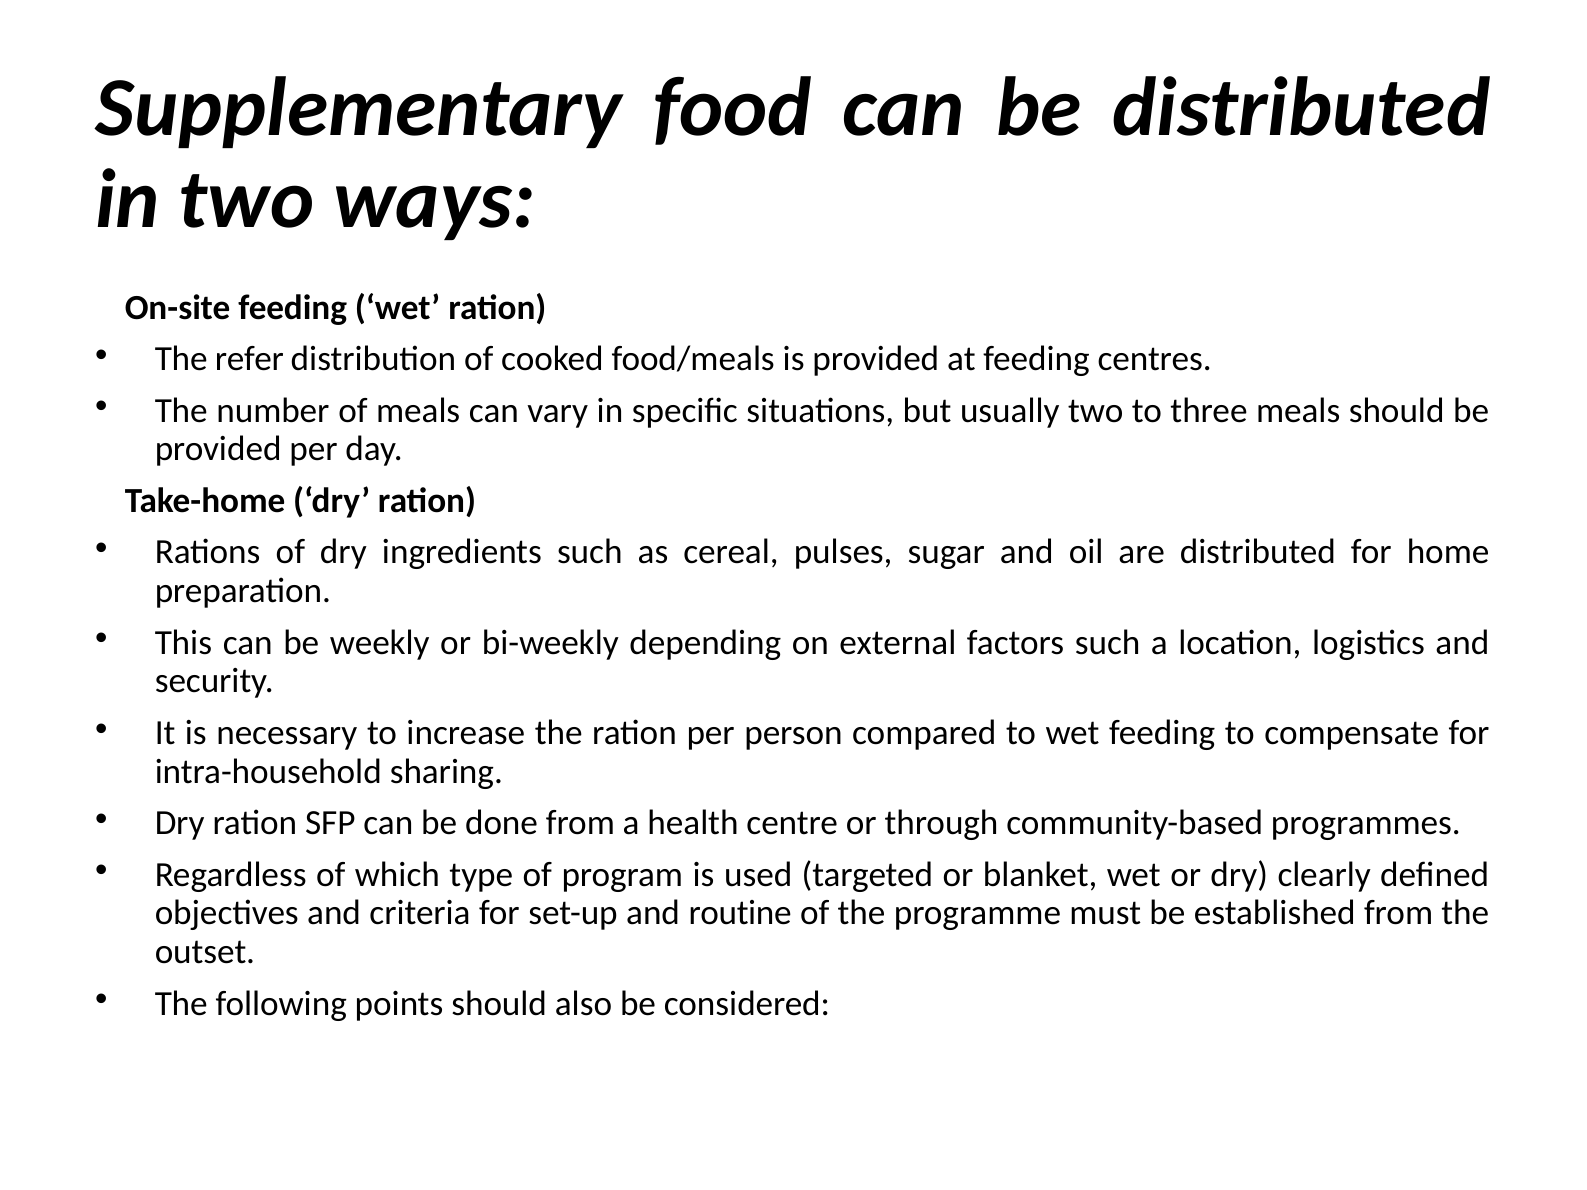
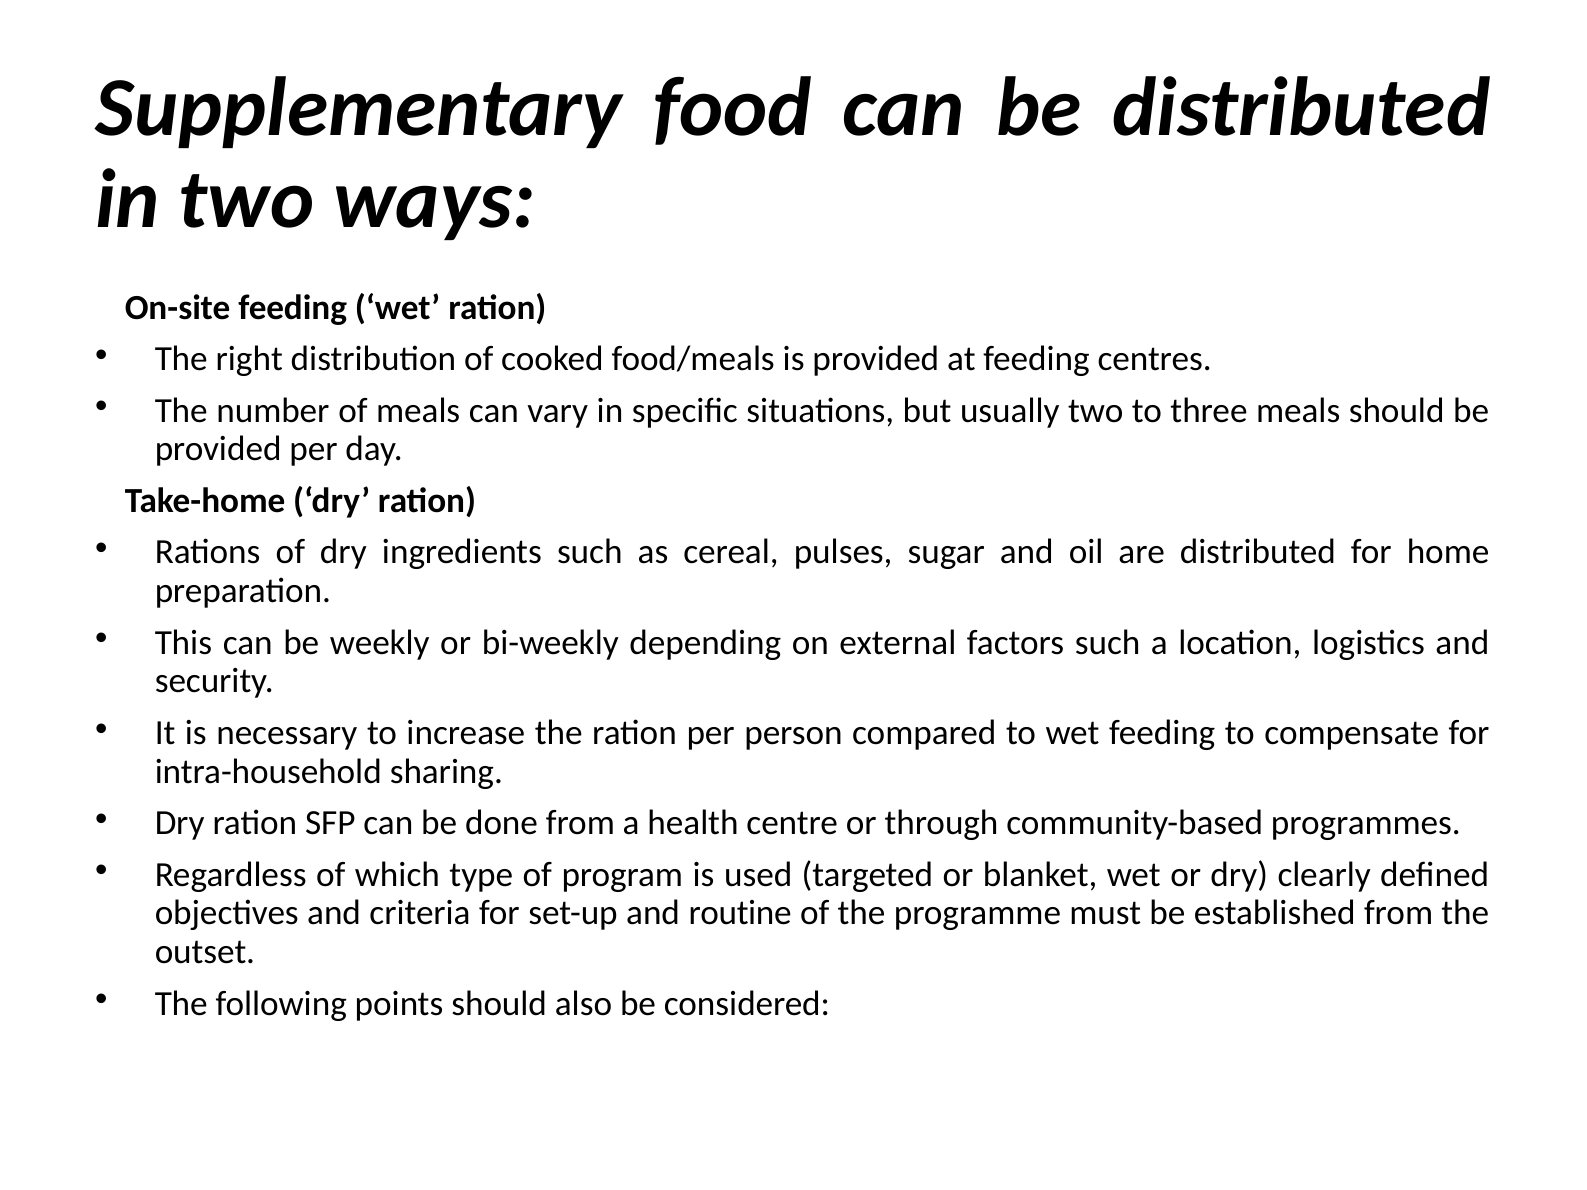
refer: refer -> right
